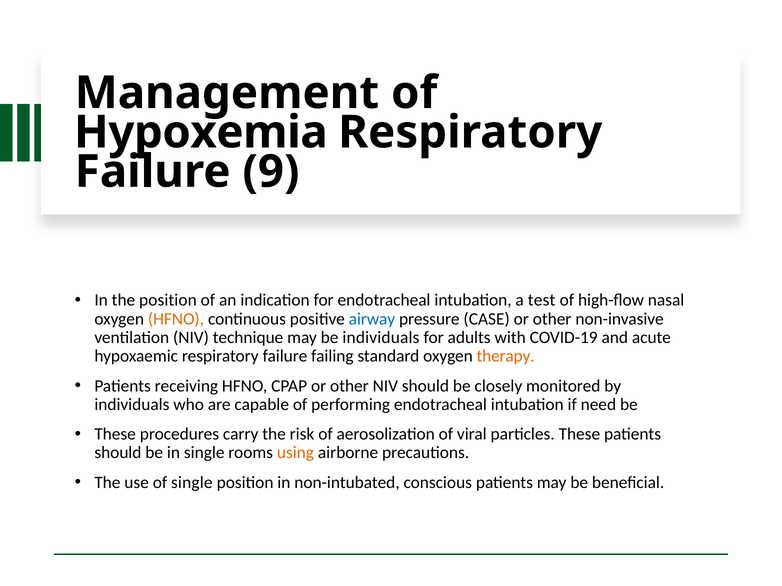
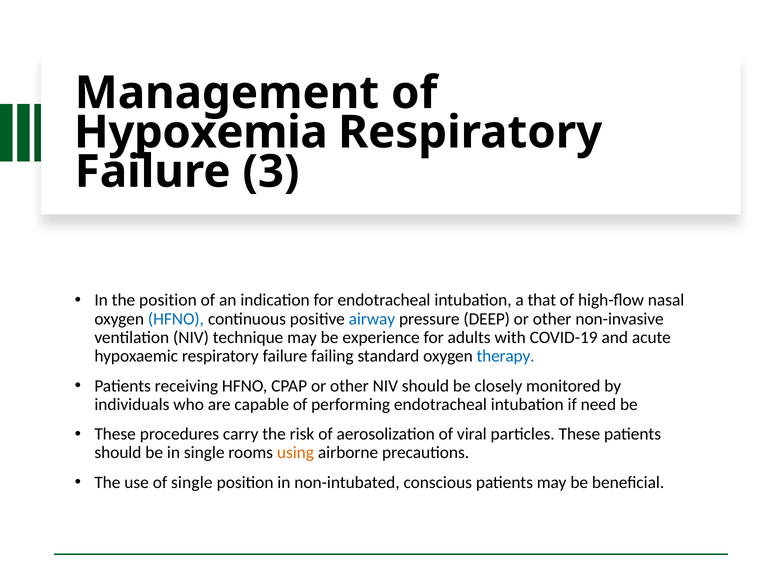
9: 9 -> 3
test: test -> that
HFNO at (176, 319) colour: orange -> blue
CASE: CASE -> DEEP
be individuals: individuals -> experience
therapy colour: orange -> blue
